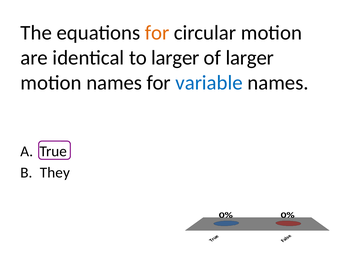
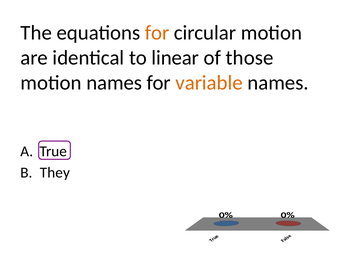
to larger: larger -> linear
of larger: larger -> those
variable colour: blue -> orange
